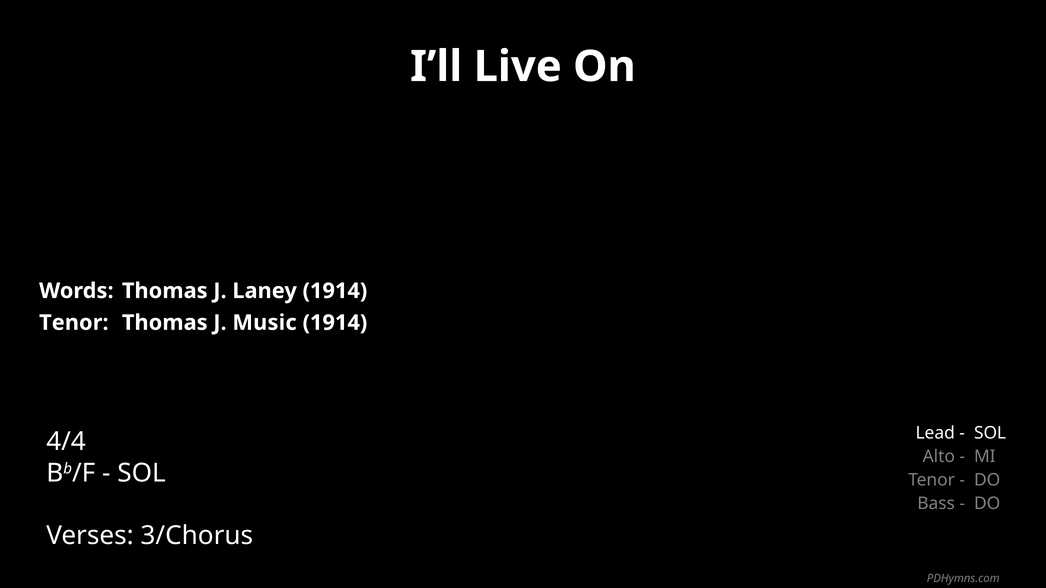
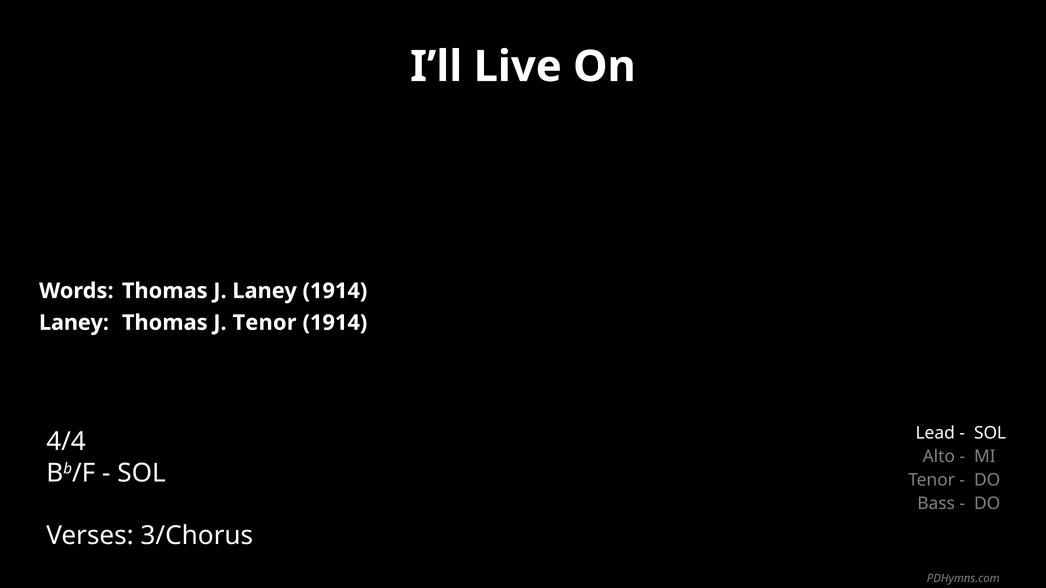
Tenor at (74, 323): Tenor -> Laney
J Music: Music -> Tenor
